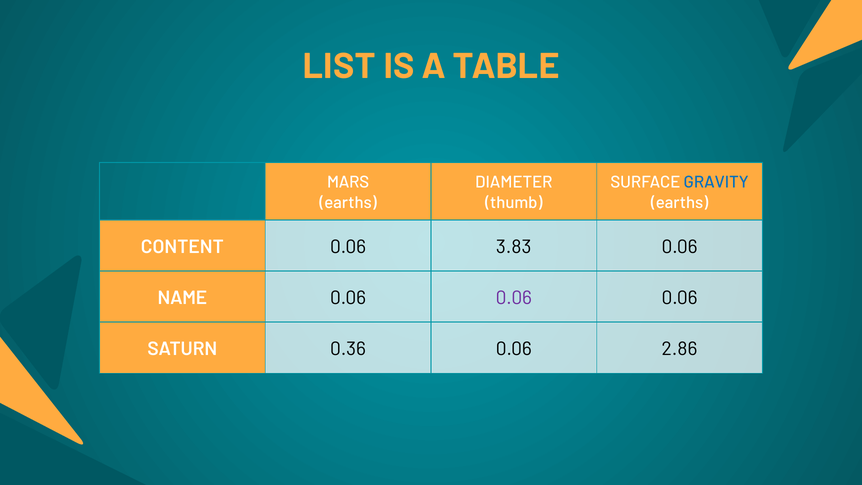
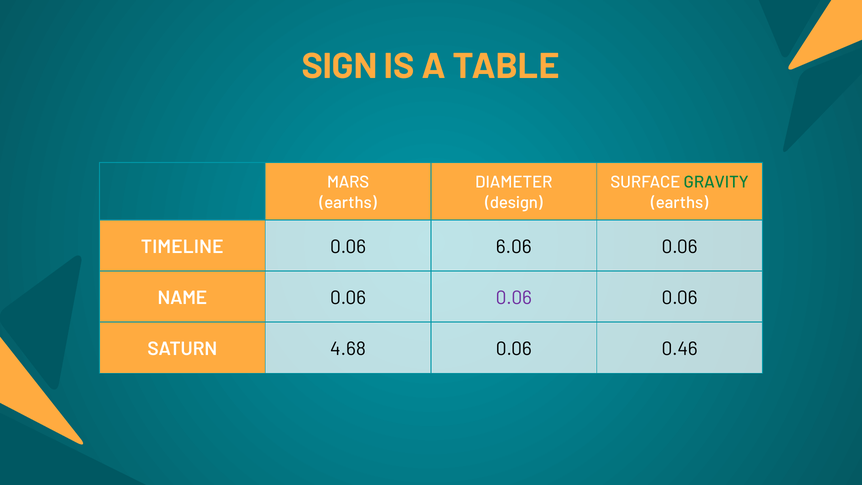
LIST: LIST -> SIGN
GRAVITY colour: blue -> green
thumb: thumb -> design
CONTENT: CONTENT -> TIMELINE
3.83: 3.83 -> 6.06
0.36: 0.36 -> 4.68
2.86: 2.86 -> 0.46
